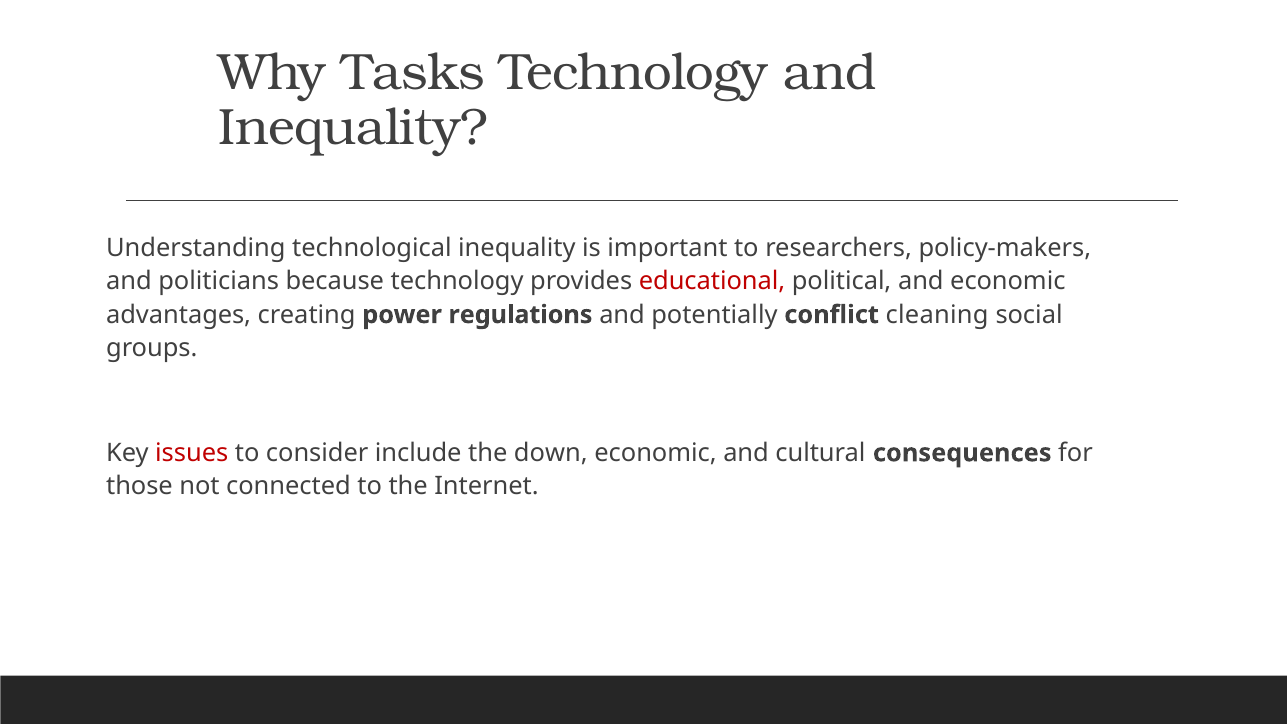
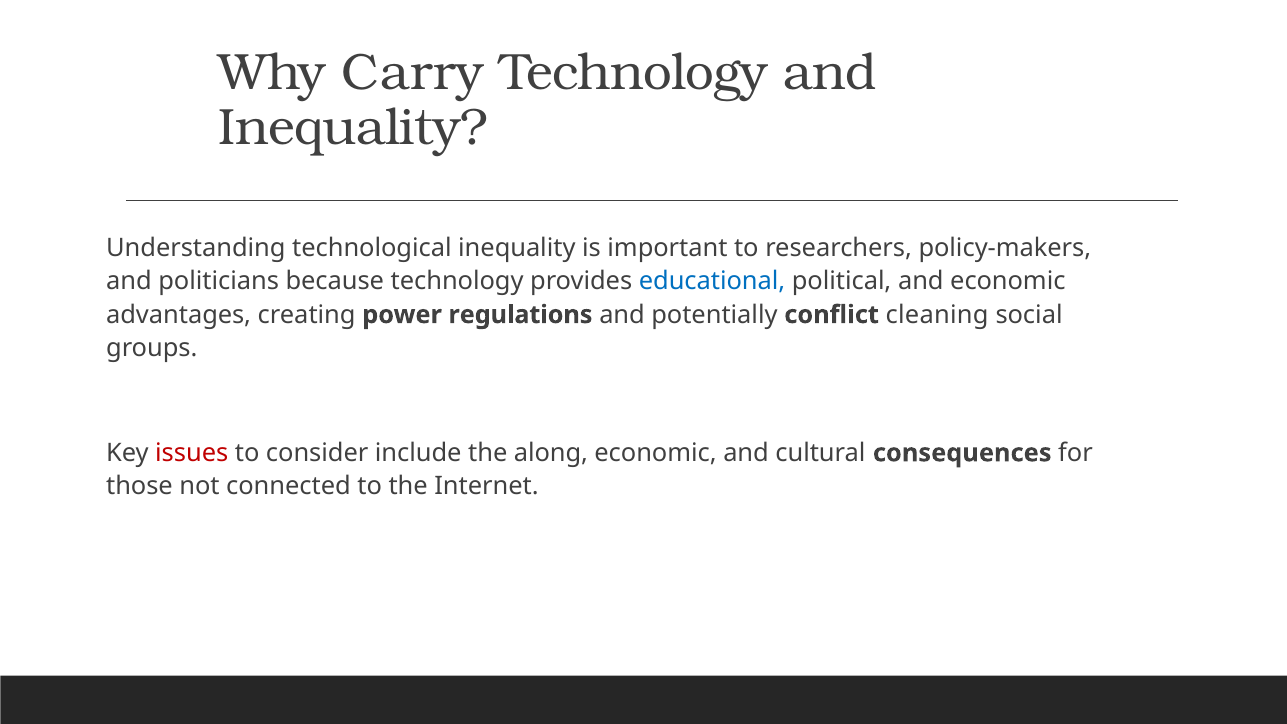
Tasks: Tasks -> Carry
educational colour: red -> blue
down: down -> along
